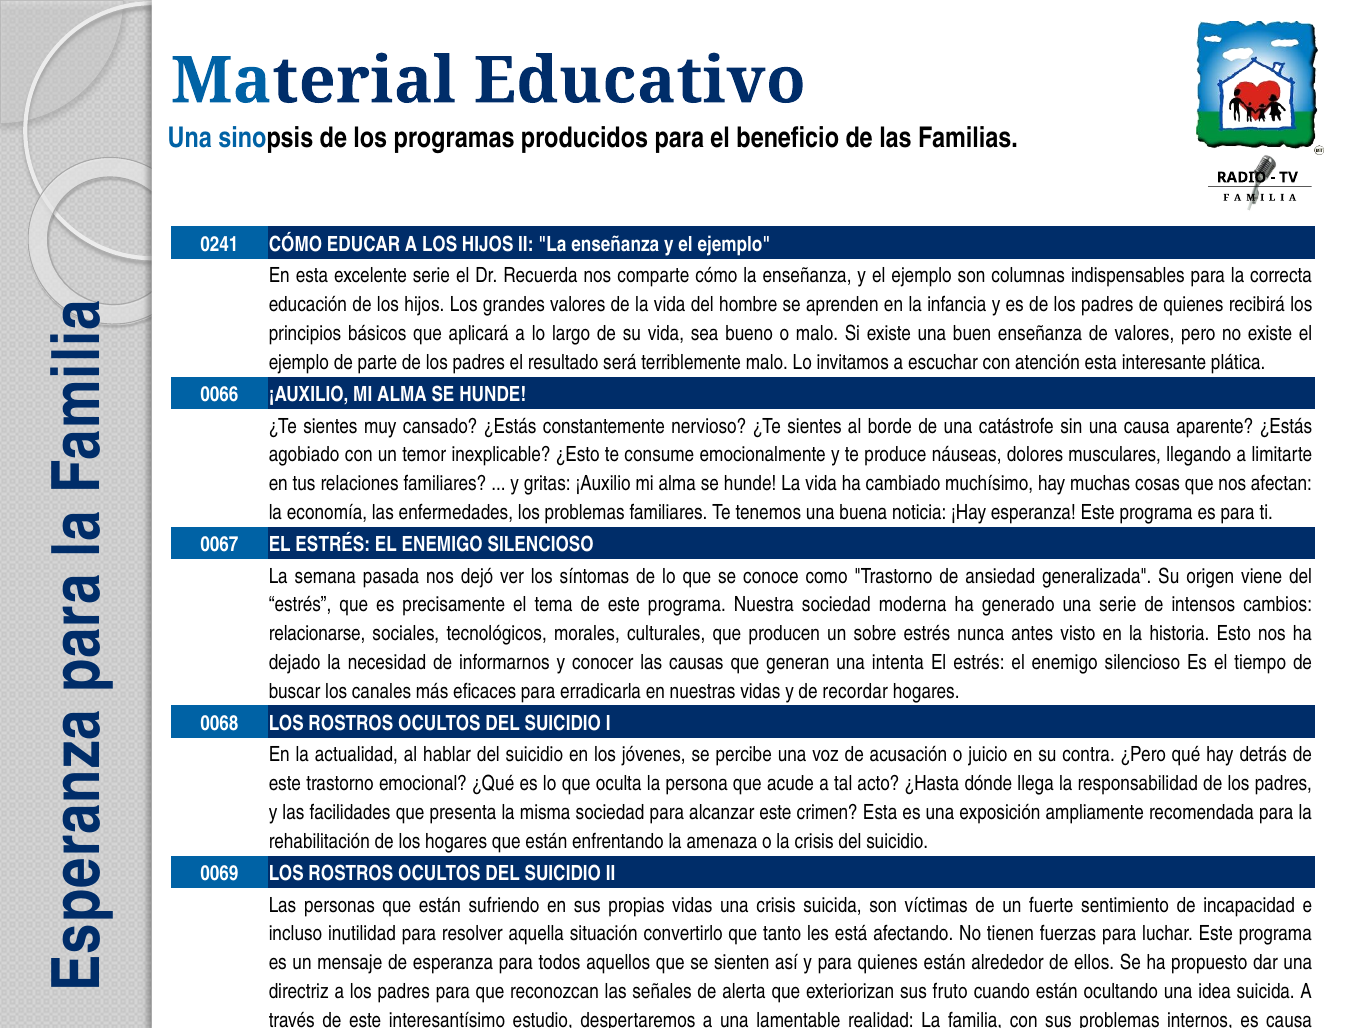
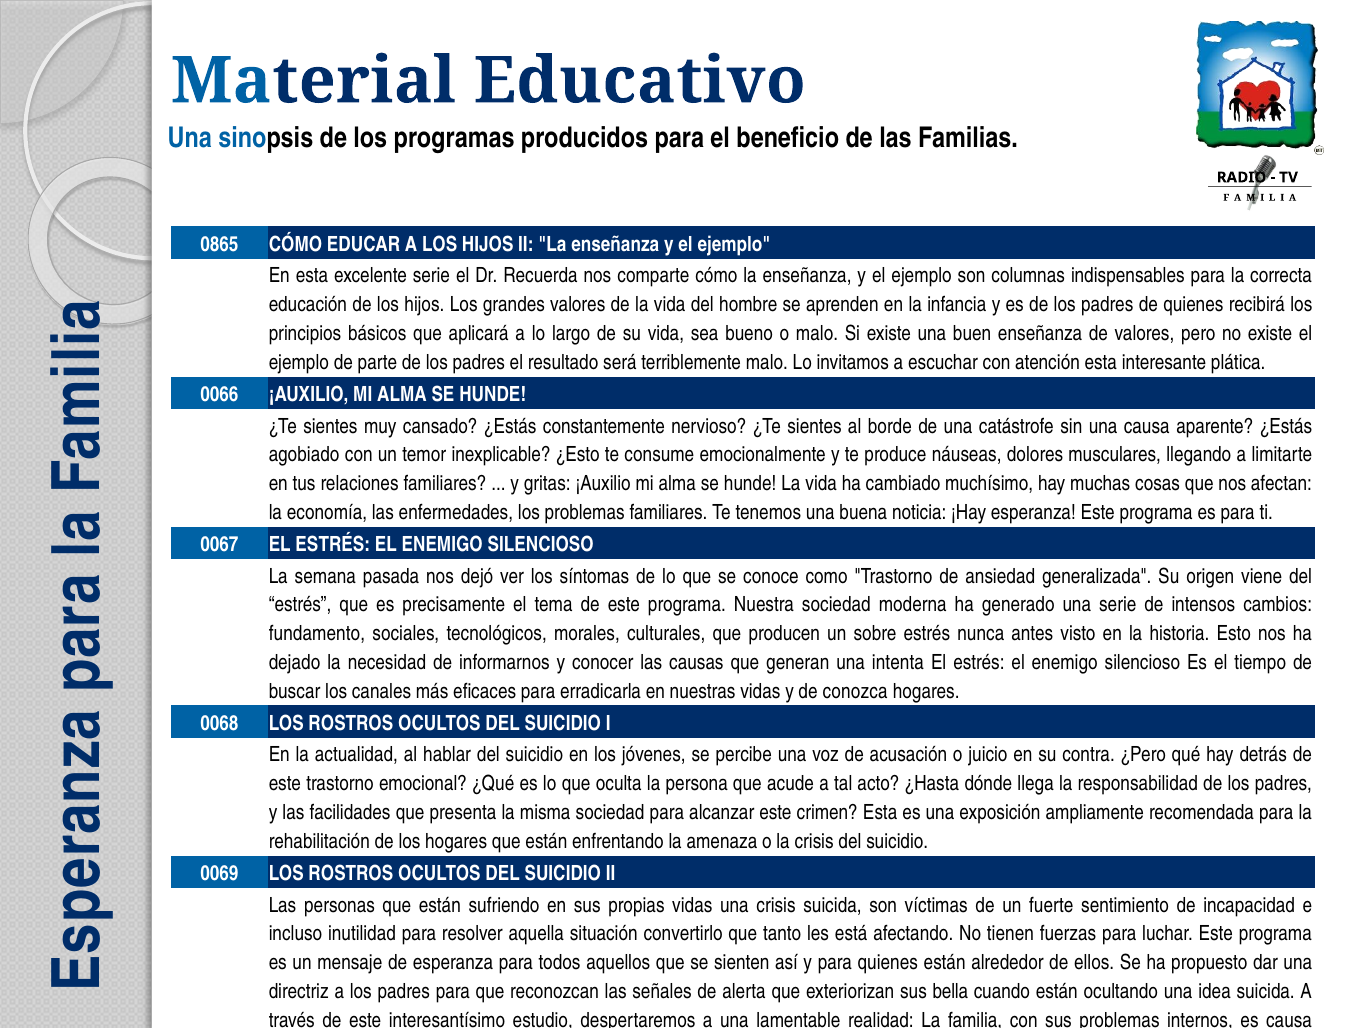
0241: 0241 -> 0865
relacionarse: relacionarse -> fundamento
recordar: recordar -> conozca
fruto: fruto -> bella
